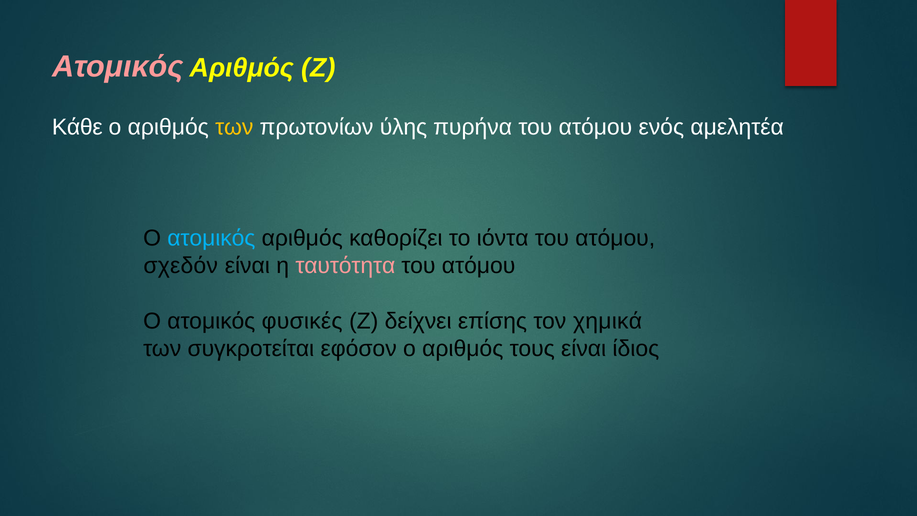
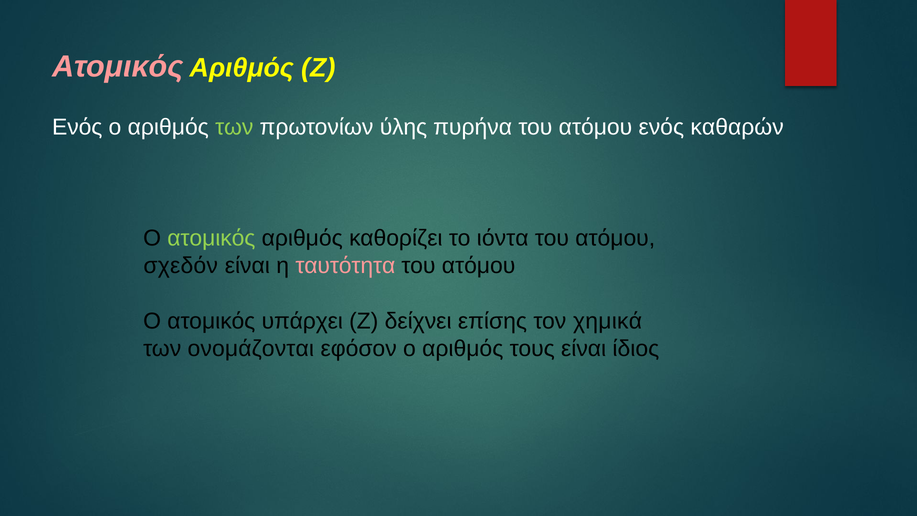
Κάθε at (77, 127): Κάθε -> Ενός
των at (234, 127) colour: yellow -> light green
αμελητέα: αμελητέα -> καθαρών
ατομικός at (211, 238) colour: light blue -> light green
φυσικές: φυσικές -> υπάρχει
συγκροτείται: συγκροτείται -> ονομάζονται
